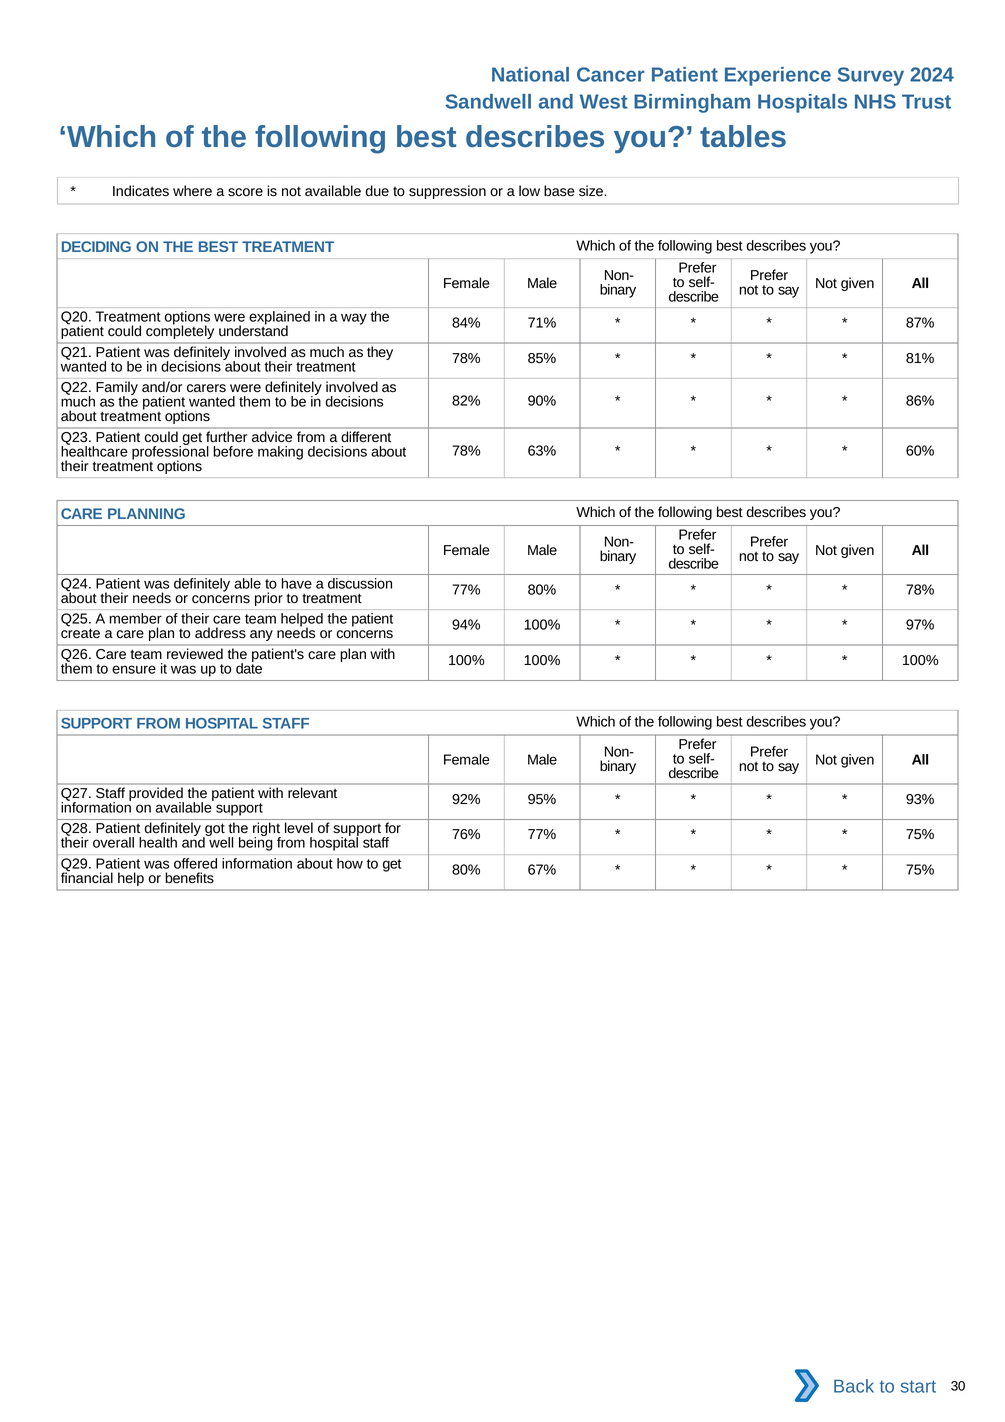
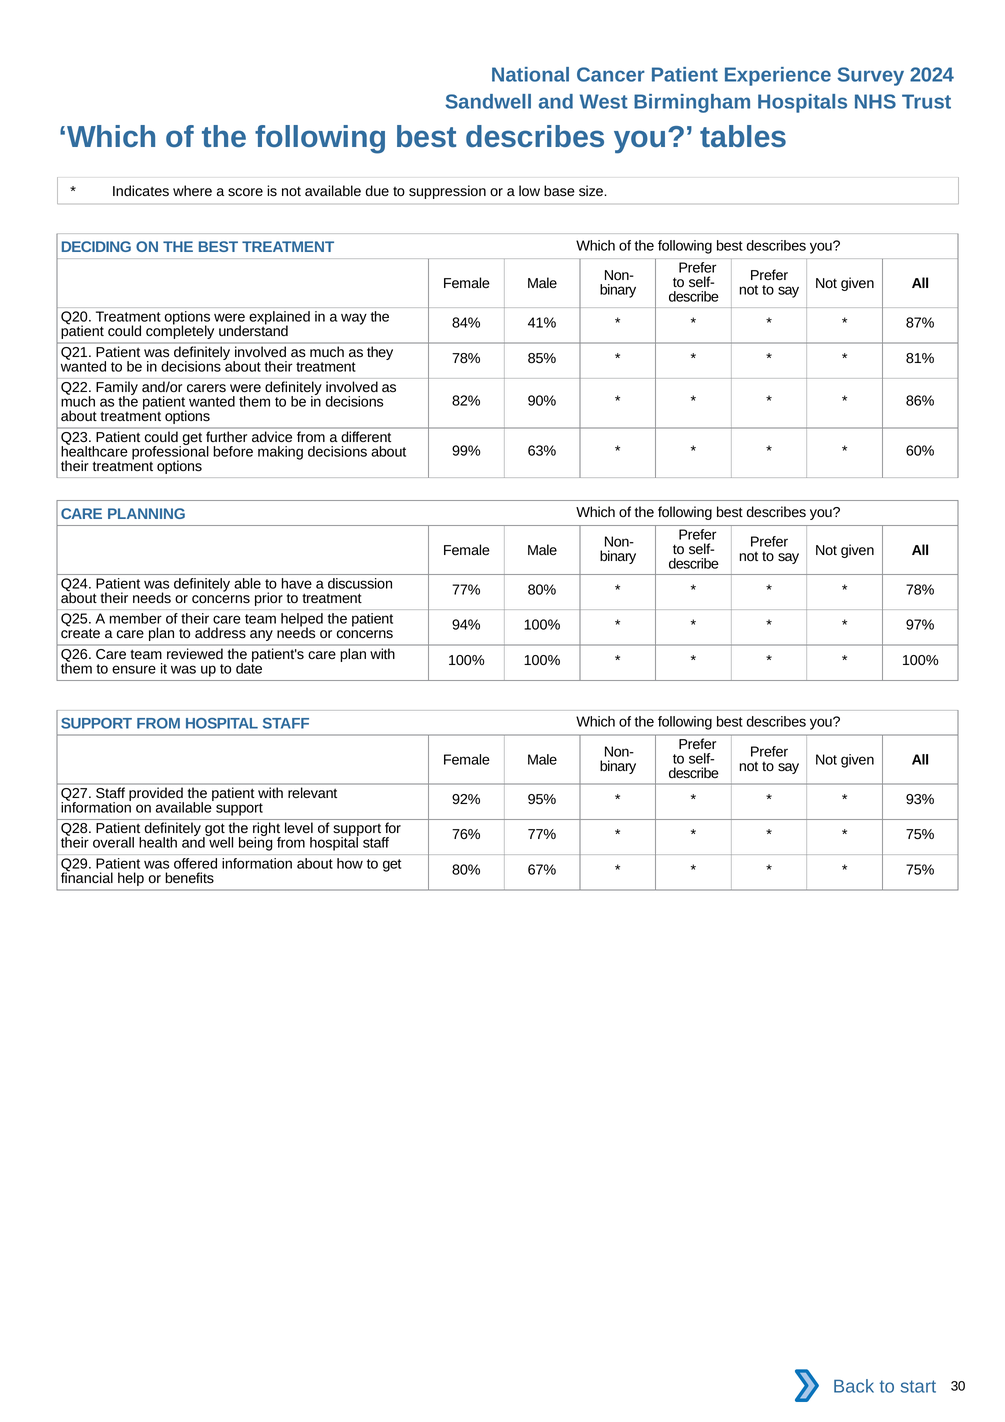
71%: 71% -> 41%
78% at (466, 451): 78% -> 99%
